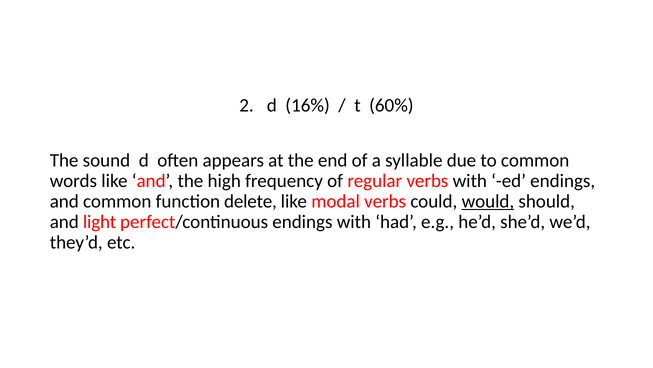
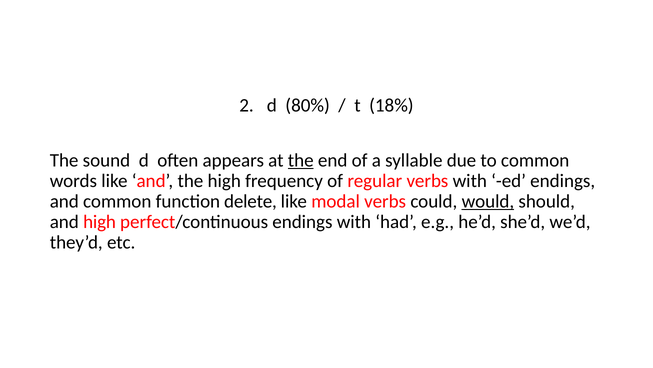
16%: 16% -> 80%
60%: 60% -> 18%
the at (301, 160) underline: none -> present
and light: light -> high
